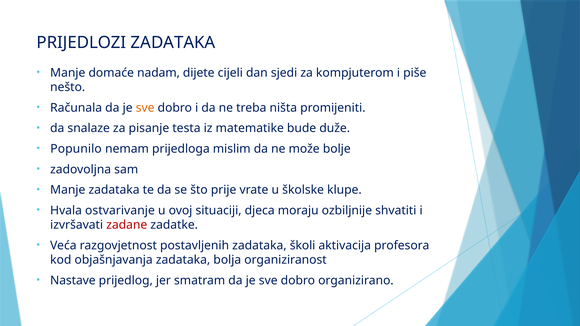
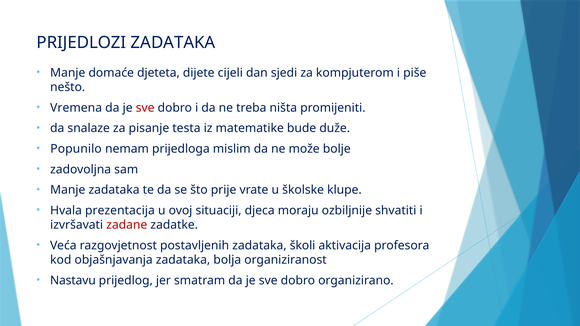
nadam: nadam -> djeteta
Računala: Računala -> Vremena
sve at (145, 108) colour: orange -> red
ostvarivanje: ostvarivanje -> prezentacija
Nastave: Nastave -> Nastavu
